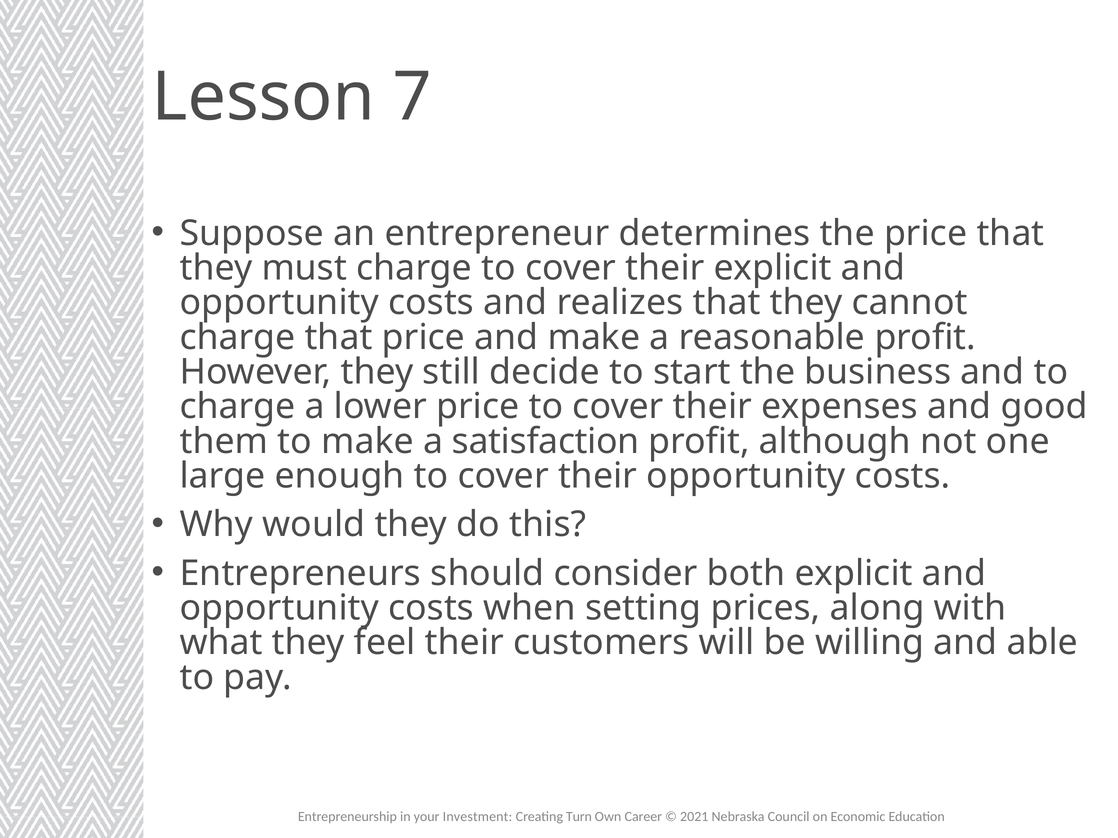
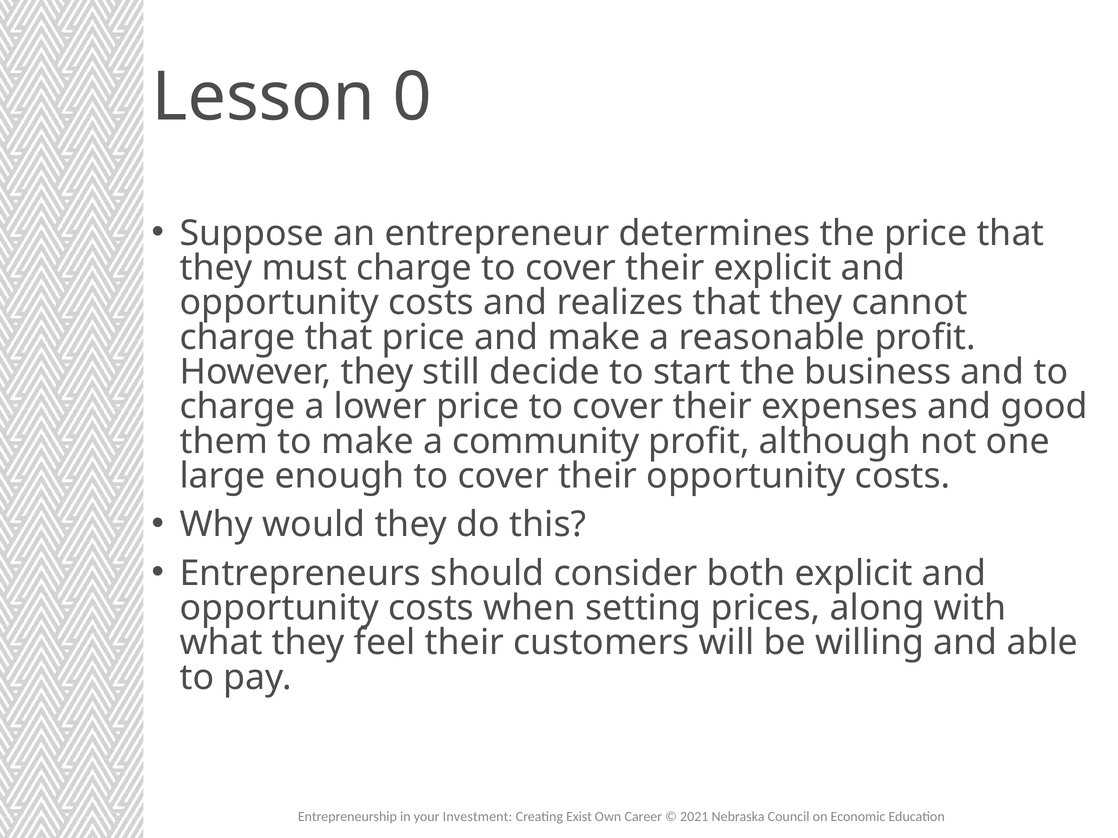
7: 7 -> 0
satisfaction: satisfaction -> community
Turn: Turn -> Exist
